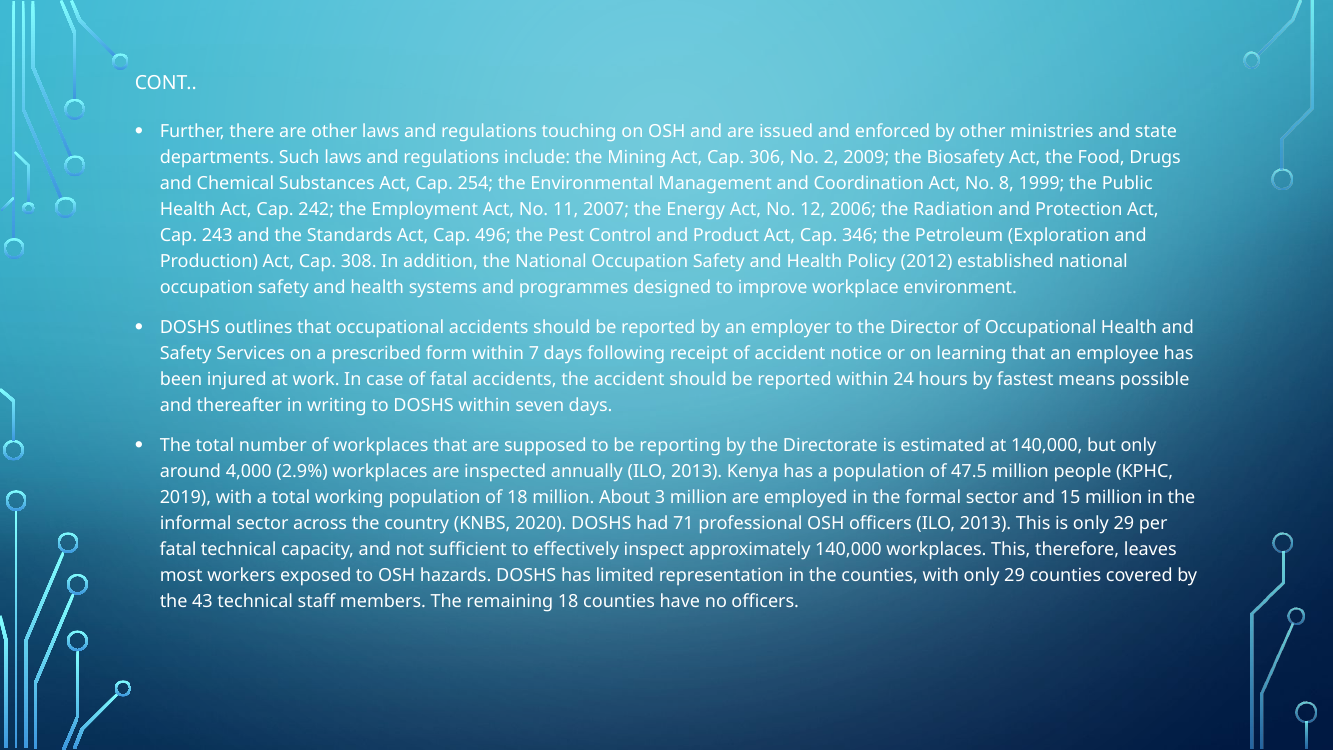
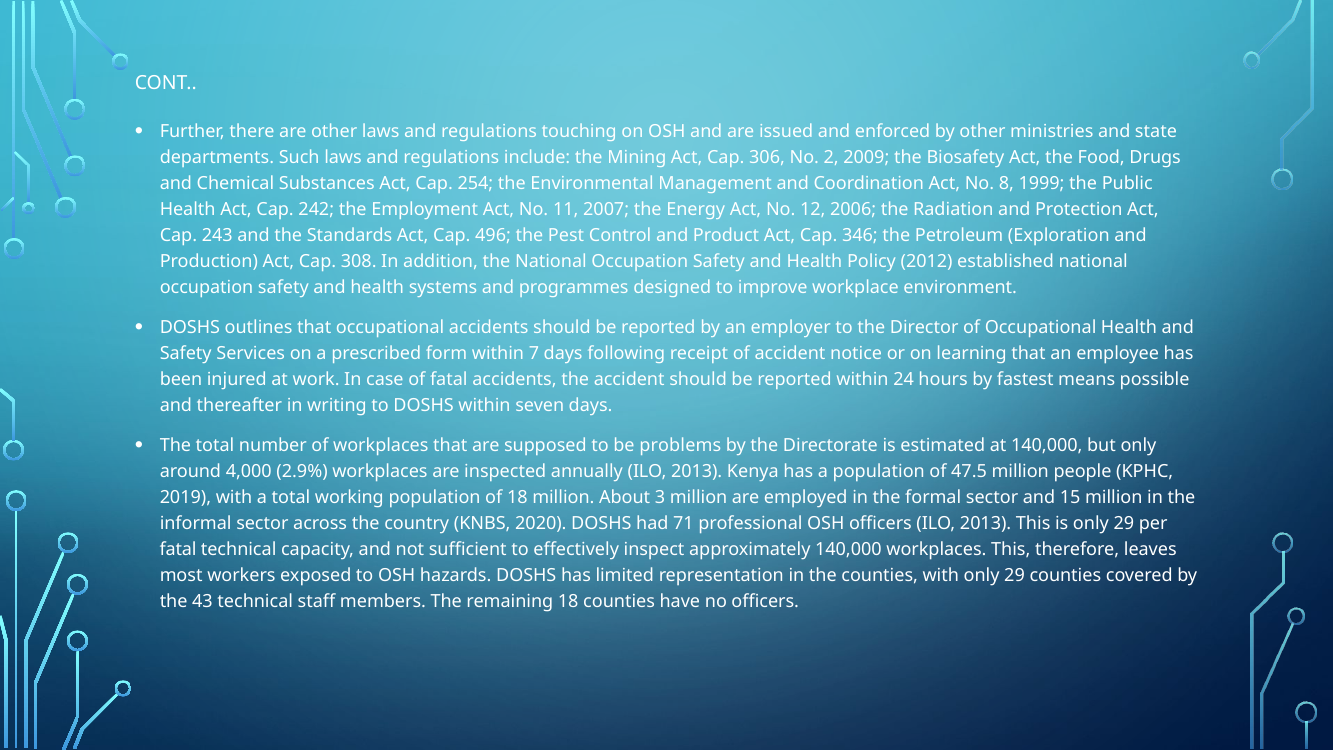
reporting: reporting -> problems
